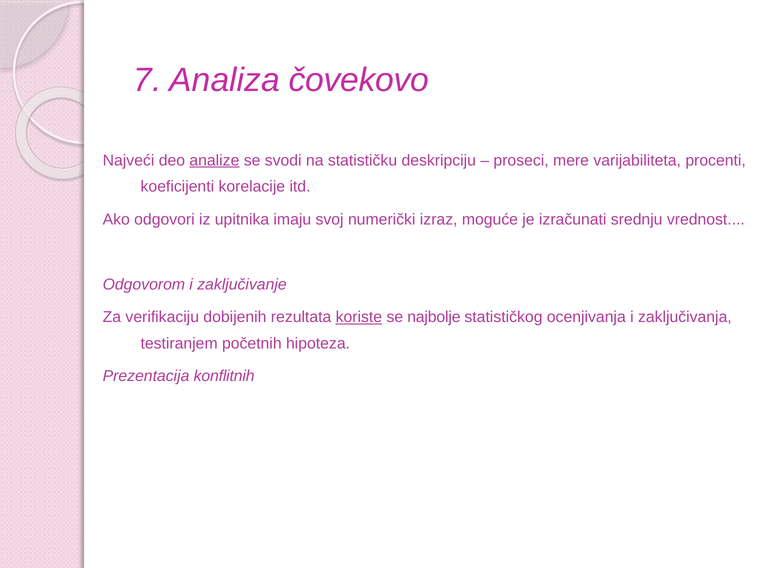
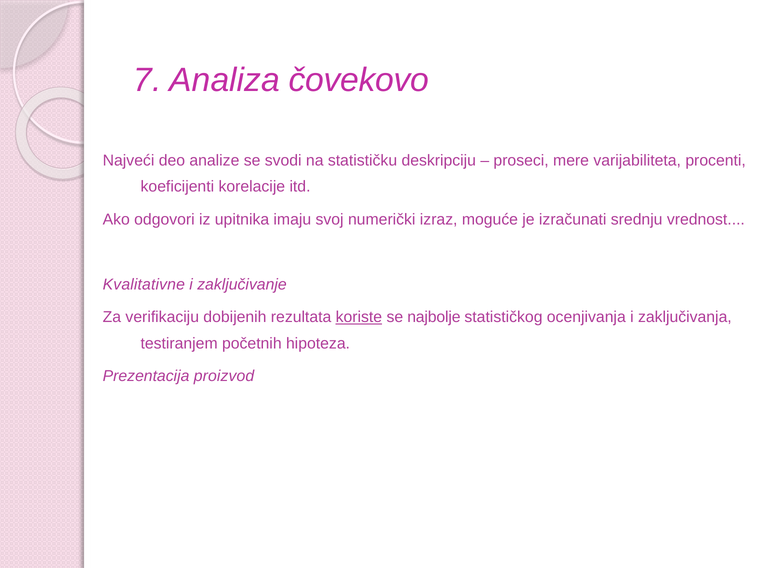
analize underline: present -> none
Odgovorom: Odgovorom -> Kvalitativne
konflitnih: konflitnih -> proizvod
